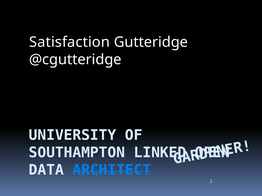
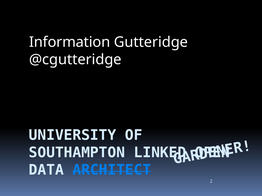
Satisfaction: Satisfaction -> Information
